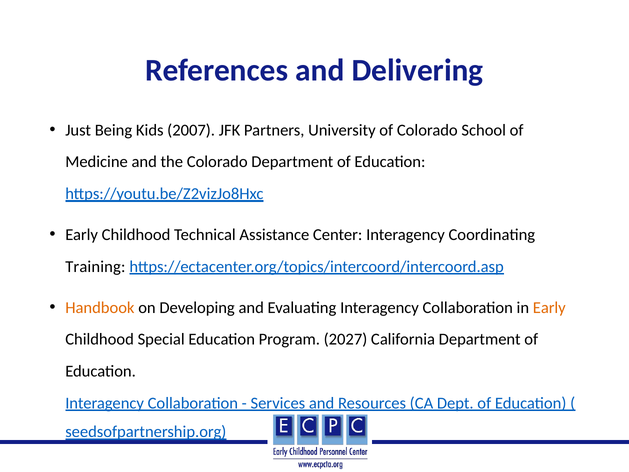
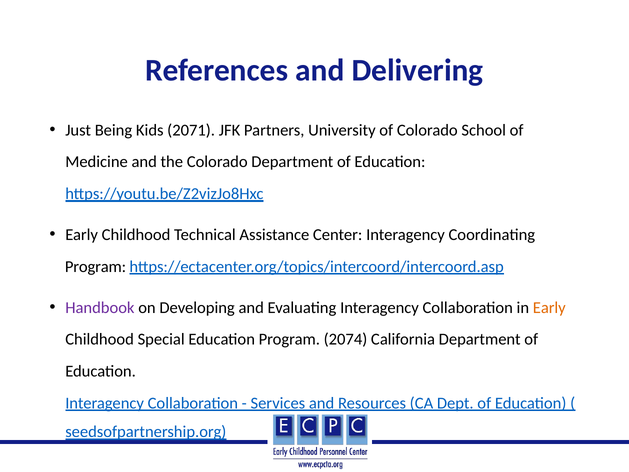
2007: 2007 -> 2071
Training at (95, 267): Training -> Program
Handbook colour: orange -> purple
2027: 2027 -> 2074
